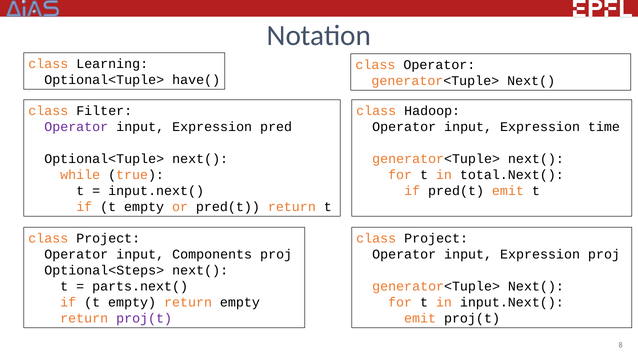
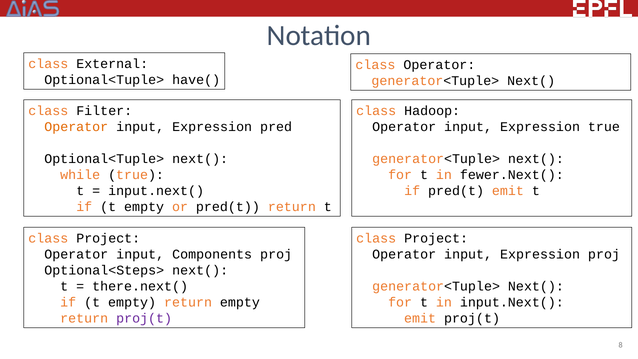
Learning: Learning -> External
Expression time: time -> true
Operator at (76, 127) colour: purple -> orange
total.Next(: total.Next( -> fewer.Next(
parts.next(: parts.next( -> there.next(
